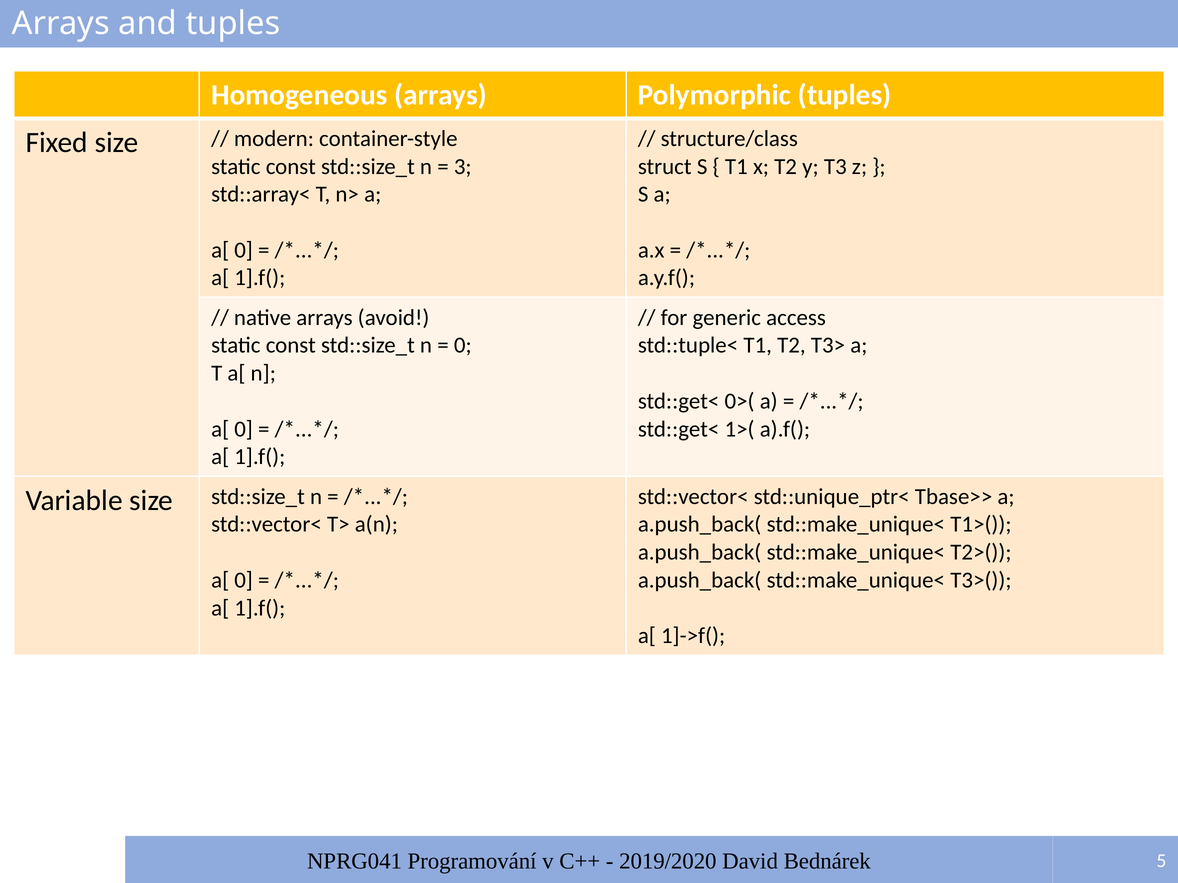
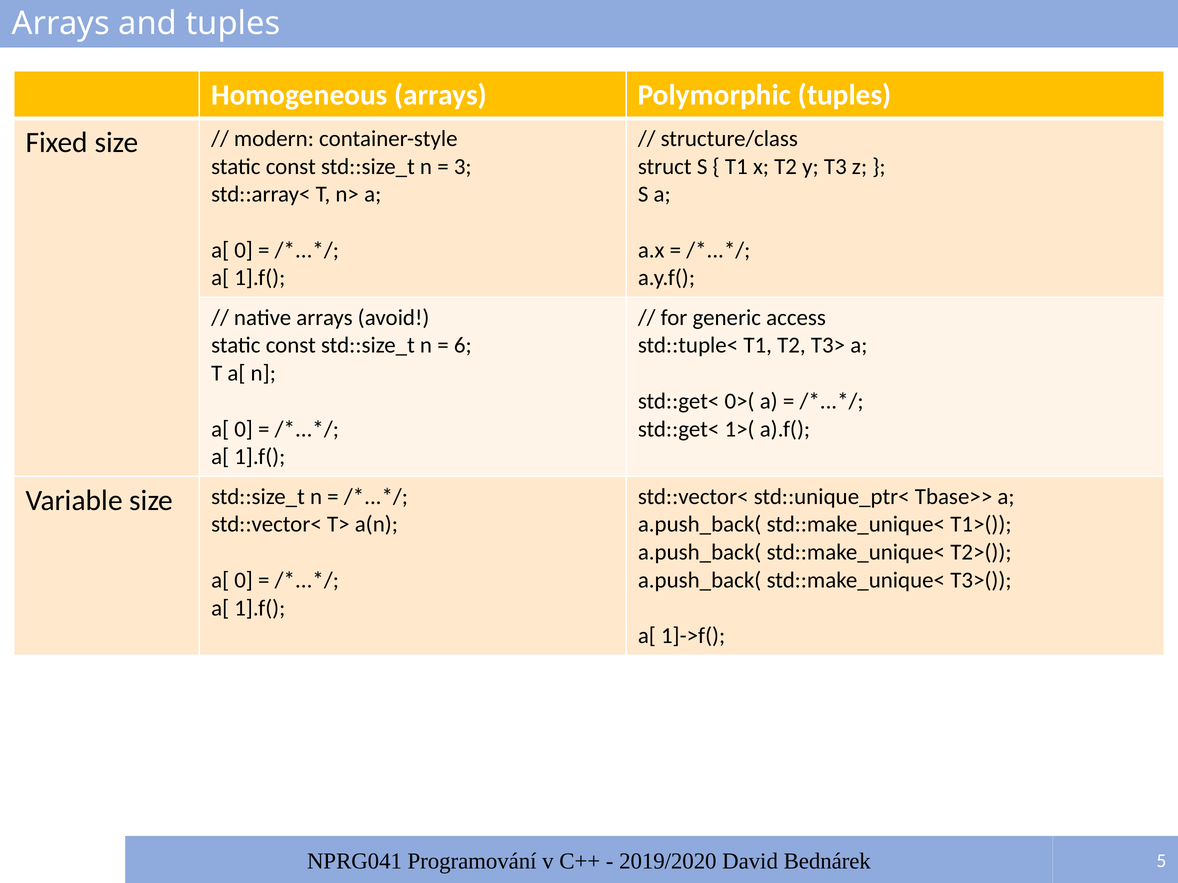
0 at (463, 346): 0 -> 6
